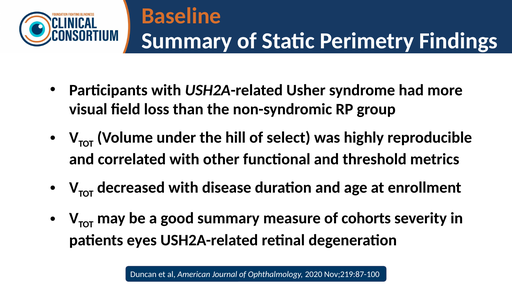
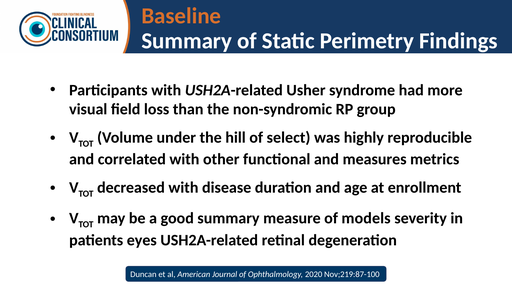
threshold: threshold -> measures
cohorts: cohorts -> models
